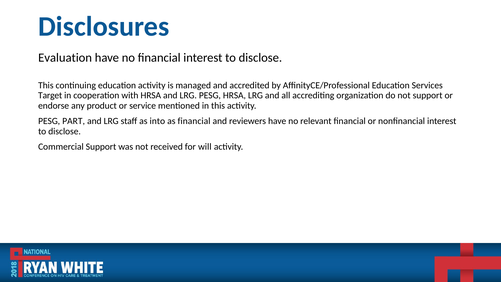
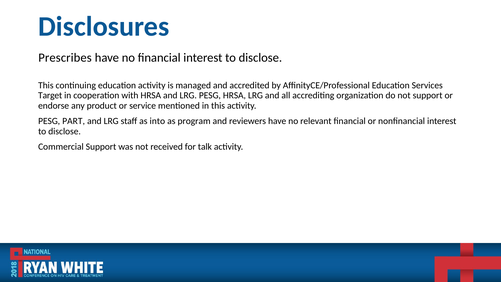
Evaluation: Evaluation -> Prescribes
as financial: financial -> program
will: will -> talk
